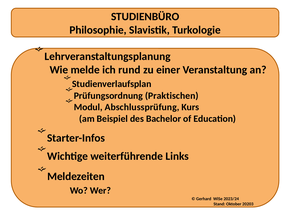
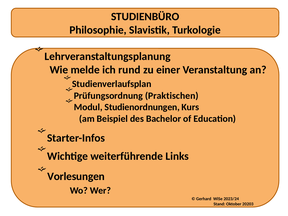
Abschlussprüfung: Abschlussprüfung -> Studienordnungen
Meldezeiten: Meldezeiten -> Vorlesungen
